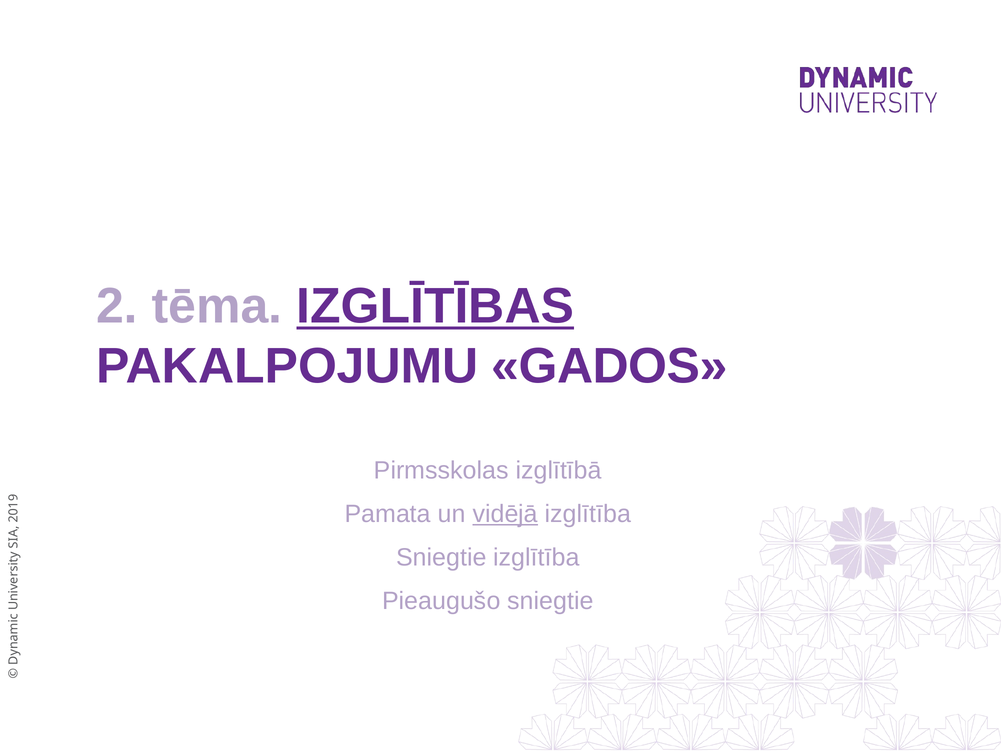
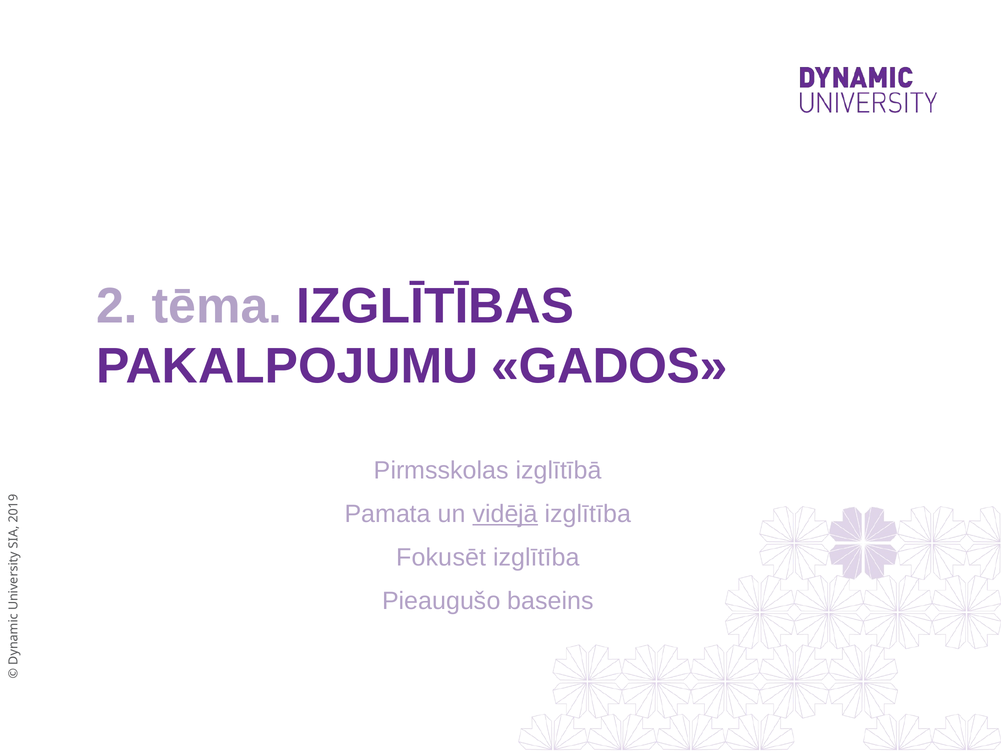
IZGLĪTĪBAS underline: present -> none
Sniegtie at (441, 557): Sniegtie -> Fokusēt
Pieaugušo sniegtie: sniegtie -> baseins
